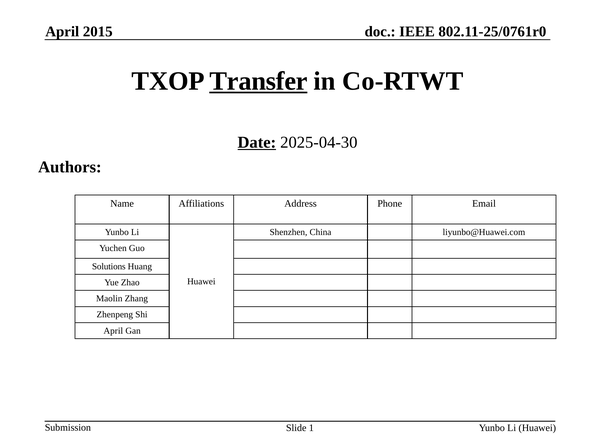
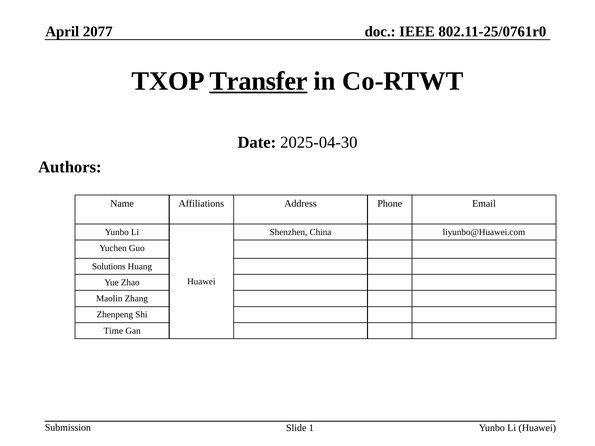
2015: 2015 -> 2077
Date underline: present -> none
April at (113, 331): April -> Time
